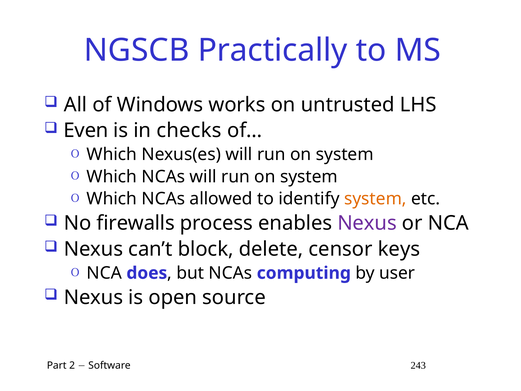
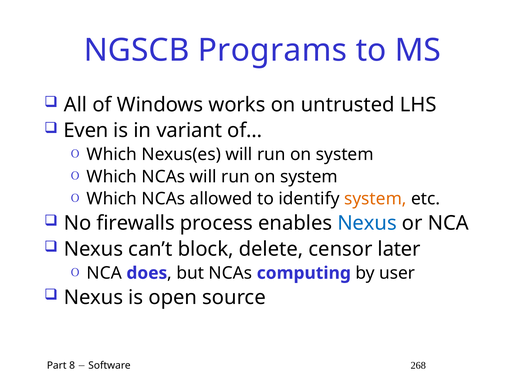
Practically: Practically -> Programs
checks: checks -> variant
Nexus at (367, 223) colour: purple -> blue
keys: keys -> later
2: 2 -> 8
243: 243 -> 268
